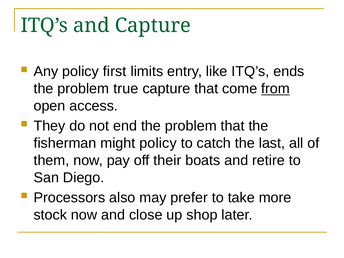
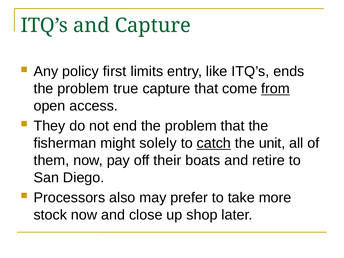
might policy: policy -> solely
catch underline: none -> present
last: last -> unit
